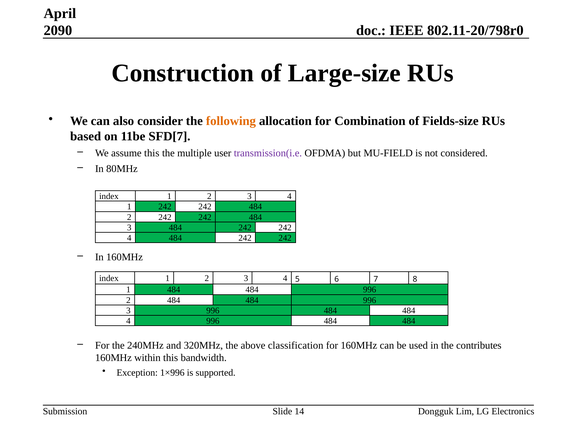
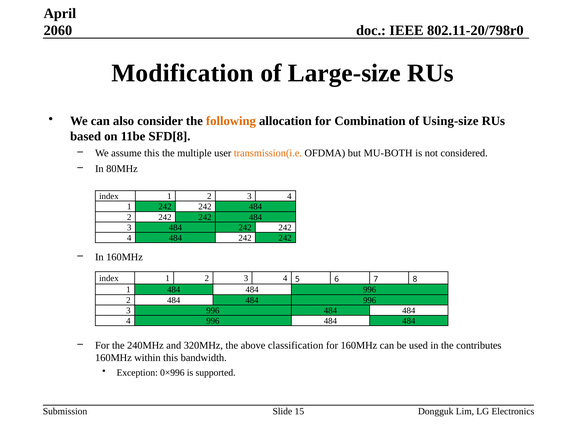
2090: 2090 -> 2060
Construction: Construction -> Modification
Fields-size: Fields-size -> Using-size
SFD[7: SFD[7 -> SFD[8
transmission(i.e colour: purple -> orange
MU-FIELD: MU-FIELD -> MU-BOTH
1×996: 1×996 -> 0×996
14: 14 -> 15
